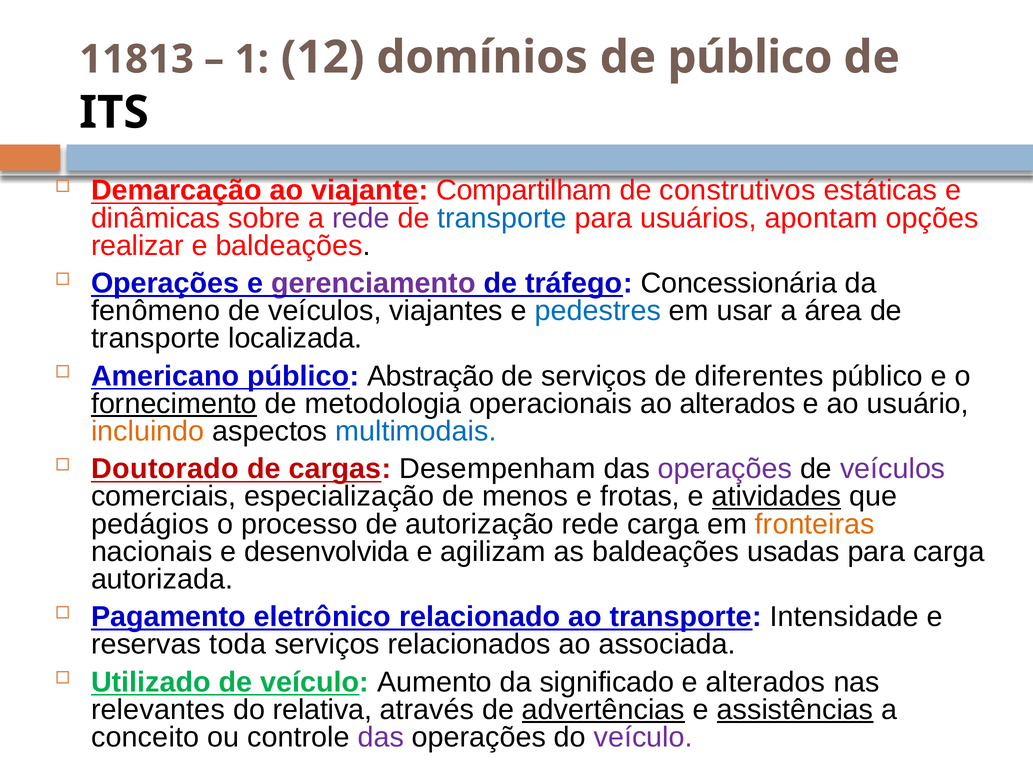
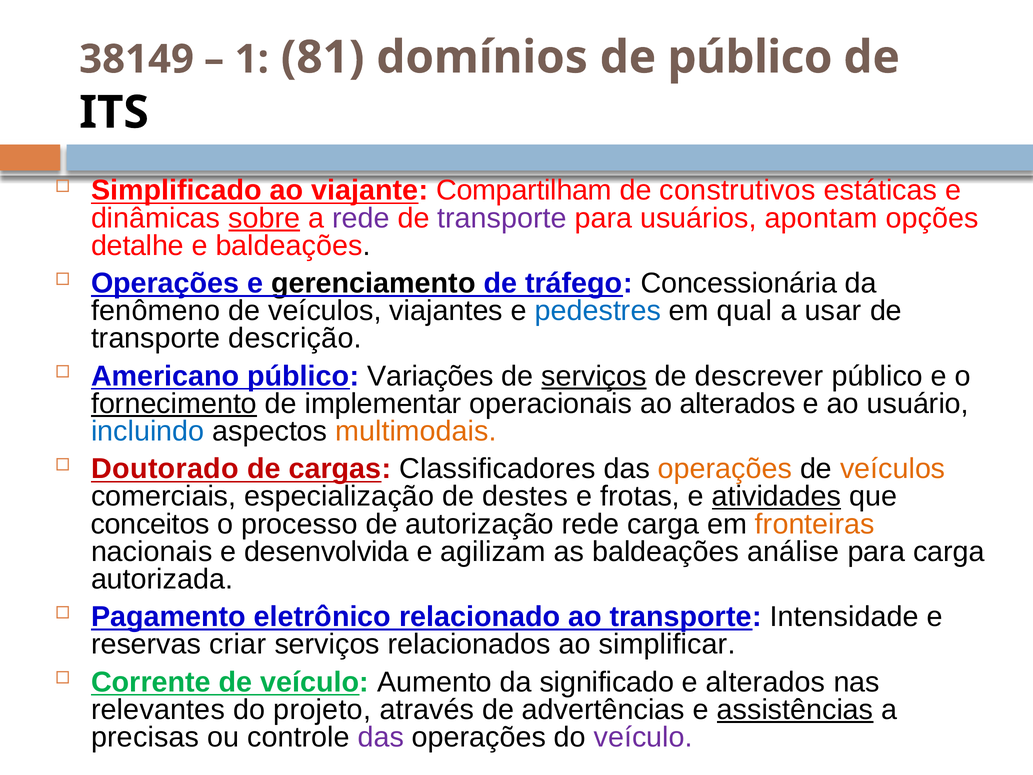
11813: 11813 -> 38149
12: 12 -> 81
Demarcação: Demarcação -> Simplificado
sobre underline: none -> present
transporte at (502, 218) colour: blue -> purple
realizar: realizar -> detalhe
gerenciamento colour: purple -> black
usar: usar -> qual
área: área -> usar
localizada: localizada -> descrição
Abstração: Abstração -> Variações
serviços at (594, 376) underline: none -> present
diferentes: diferentes -> descrever
metodologia: metodologia -> implementar
incluindo colour: orange -> blue
multimodais colour: blue -> orange
Desempenham: Desempenham -> Classificadores
operações at (725, 469) colour: purple -> orange
veículos at (893, 469) colour: purple -> orange
menos: menos -> destes
pedágios: pedágios -> conceitos
usadas: usadas -> análise
toda: toda -> criar
associada: associada -> simplificar
Utilizado: Utilizado -> Corrente
relativa: relativa -> projeto
advertências underline: present -> none
conceito: conceito -> precisas
